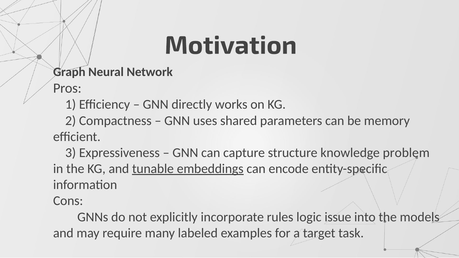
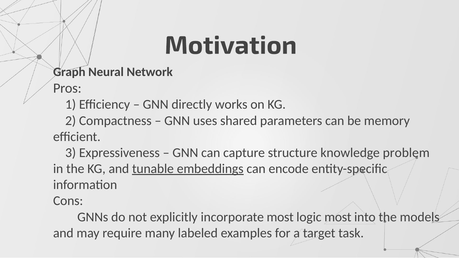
incorporate rules: rules -> most
logic issue: issue -> most
